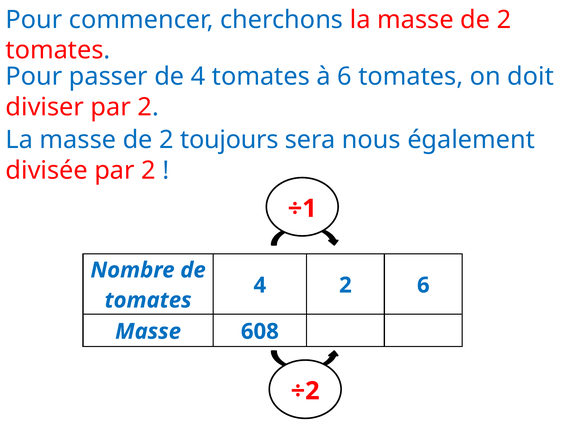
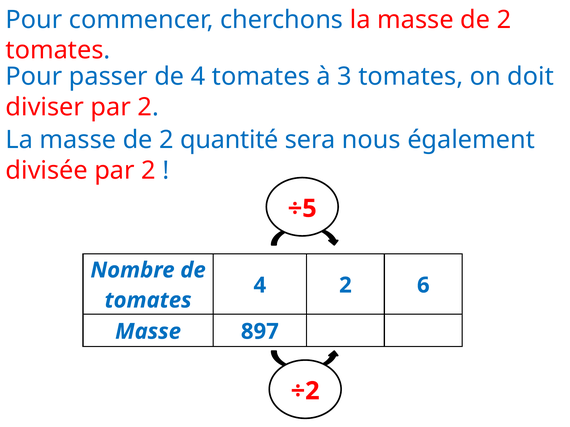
à 6: 6 -> 3
toujours: toujours -> quantité
÷1: ÷1 -> ÷5
608: 608 -> 897
